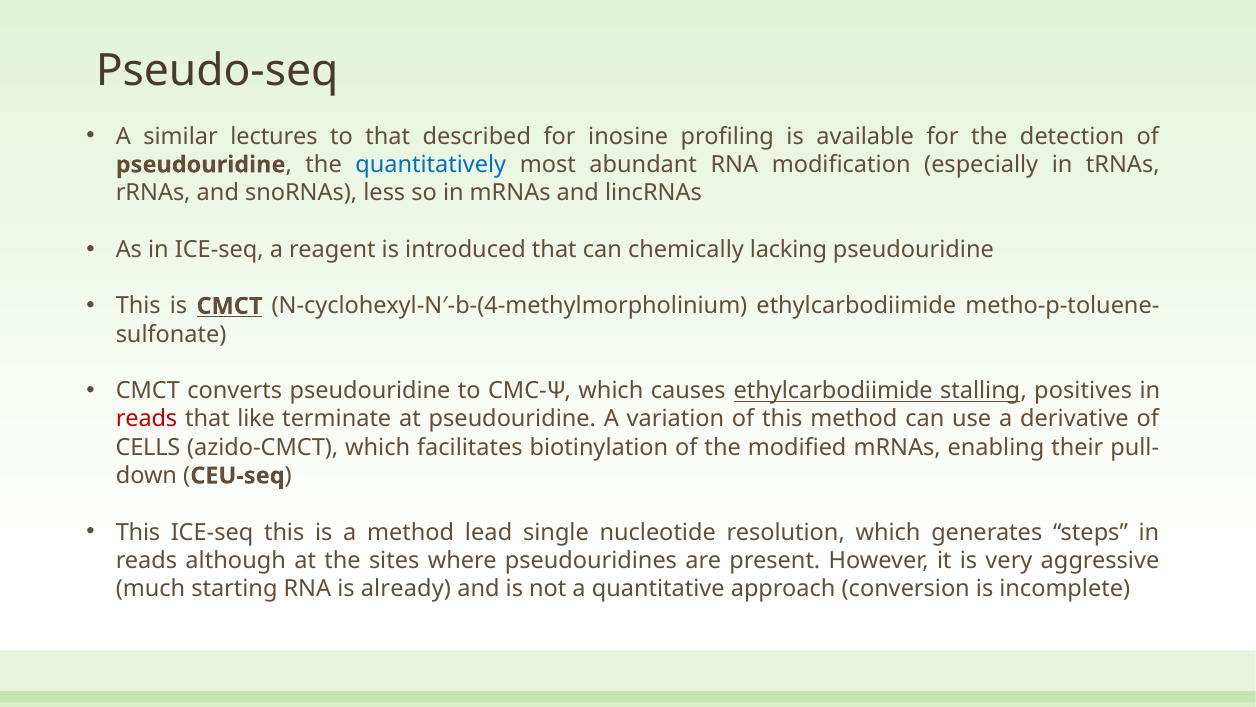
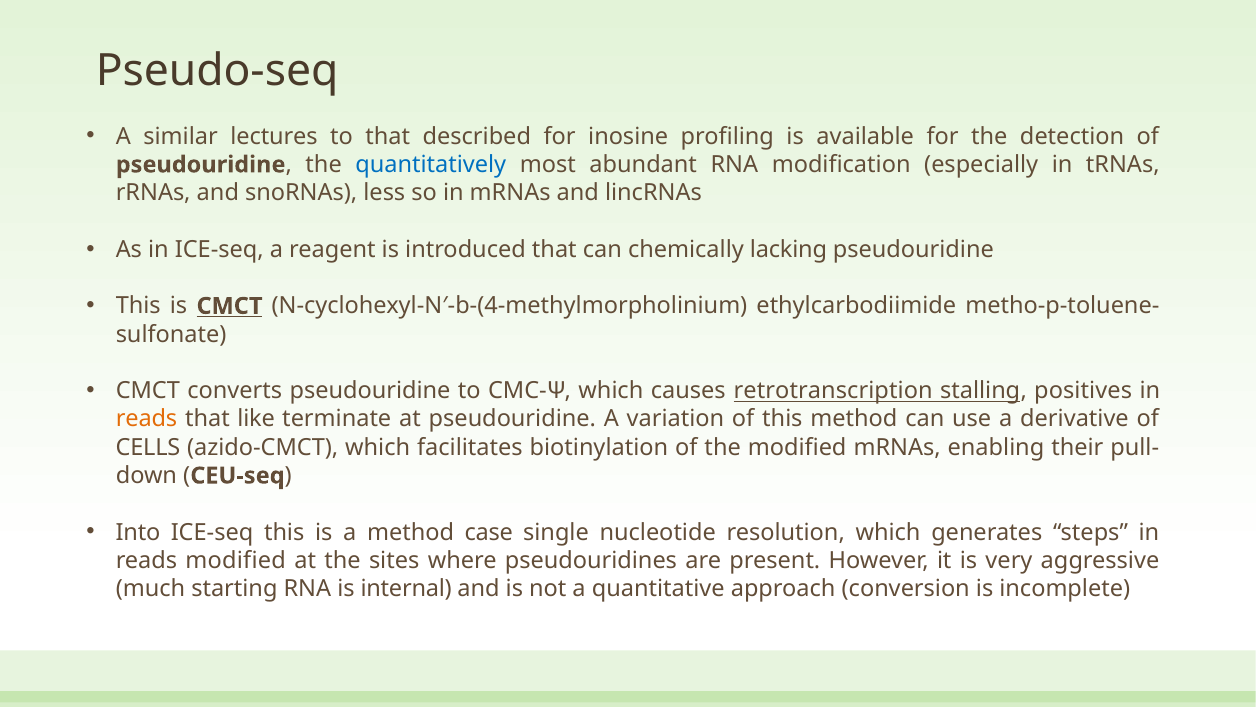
causes ethylcarbodiimide: ethylcarbodiimide -> retrotranscription
reads at (147, 419) colour: red -> orange
This at (138, 532): This -> Into
lead: lead -> case
reads although: although -> modified
already: already -> internal
